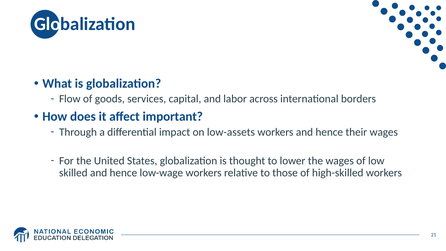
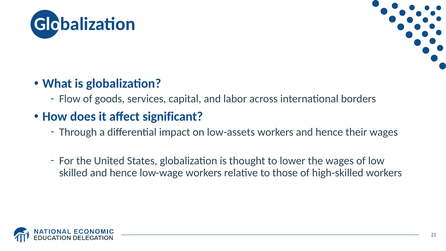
important: important -> significant
